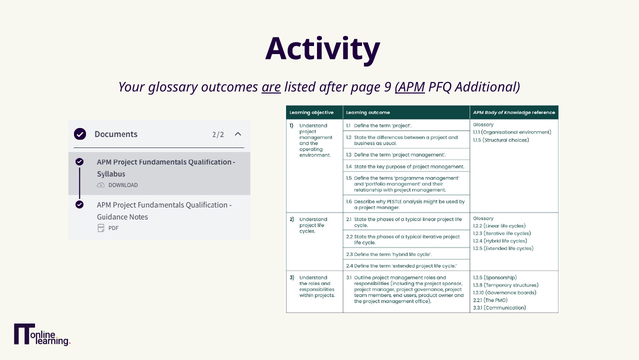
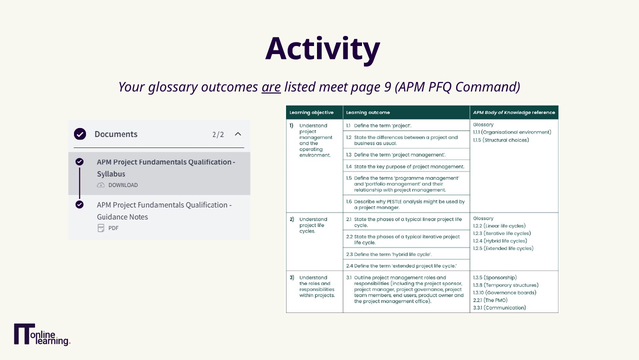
after: after -> meet
APM underline: present -> none
Additional: Additional -> Command
